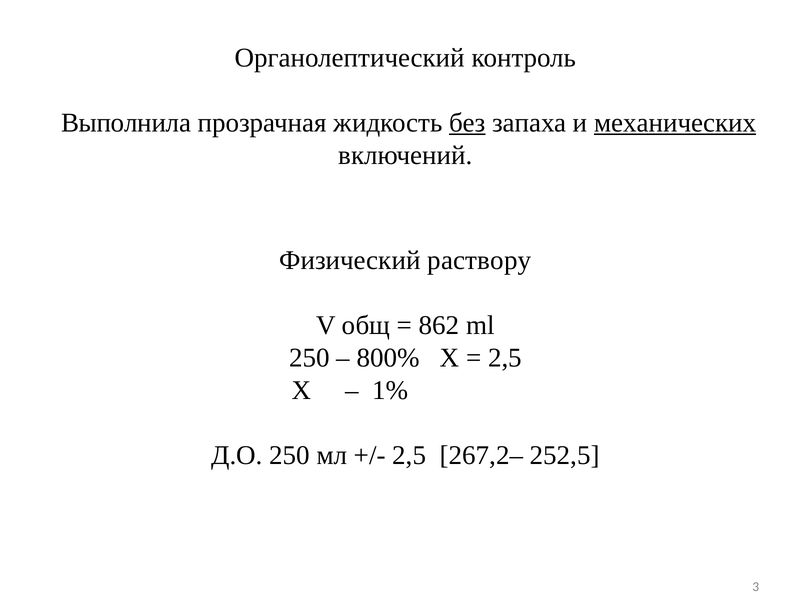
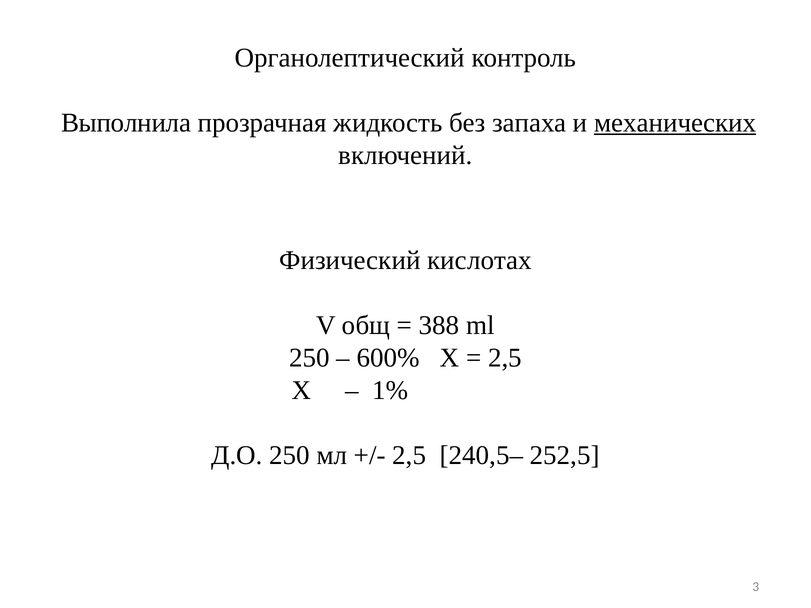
без underline: present -> none
раствору: раствору -> кислотах
862: 862 -> 388
800%: 800% -> 600%
267,2–: 267,2– -> 240,5–
